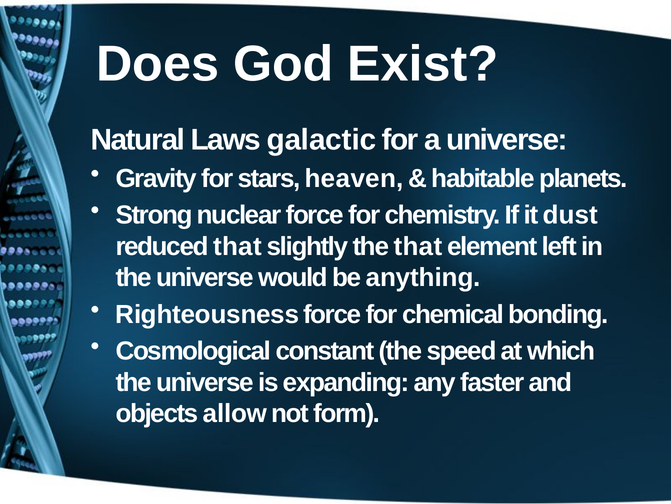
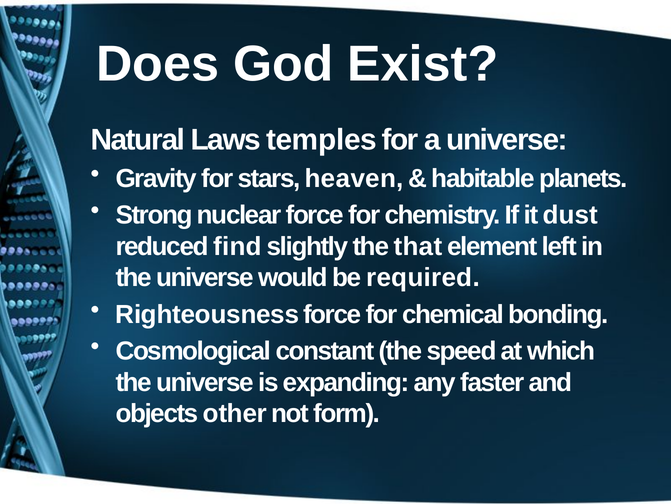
galactic: galactic -> temples
reduced that: that -> find
anything: anything -> required
allow: allow -> other
